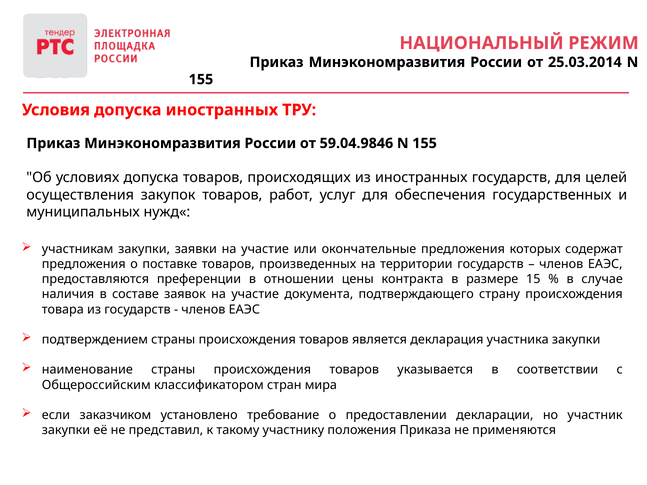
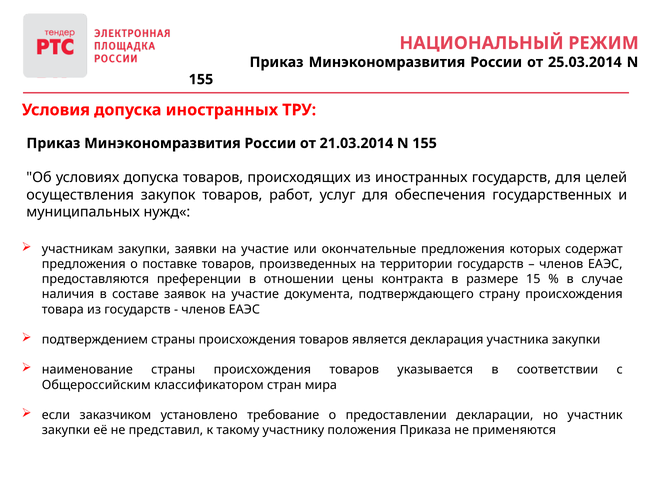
59.04.9846: 59.04.9846 -> 21.03.2014
